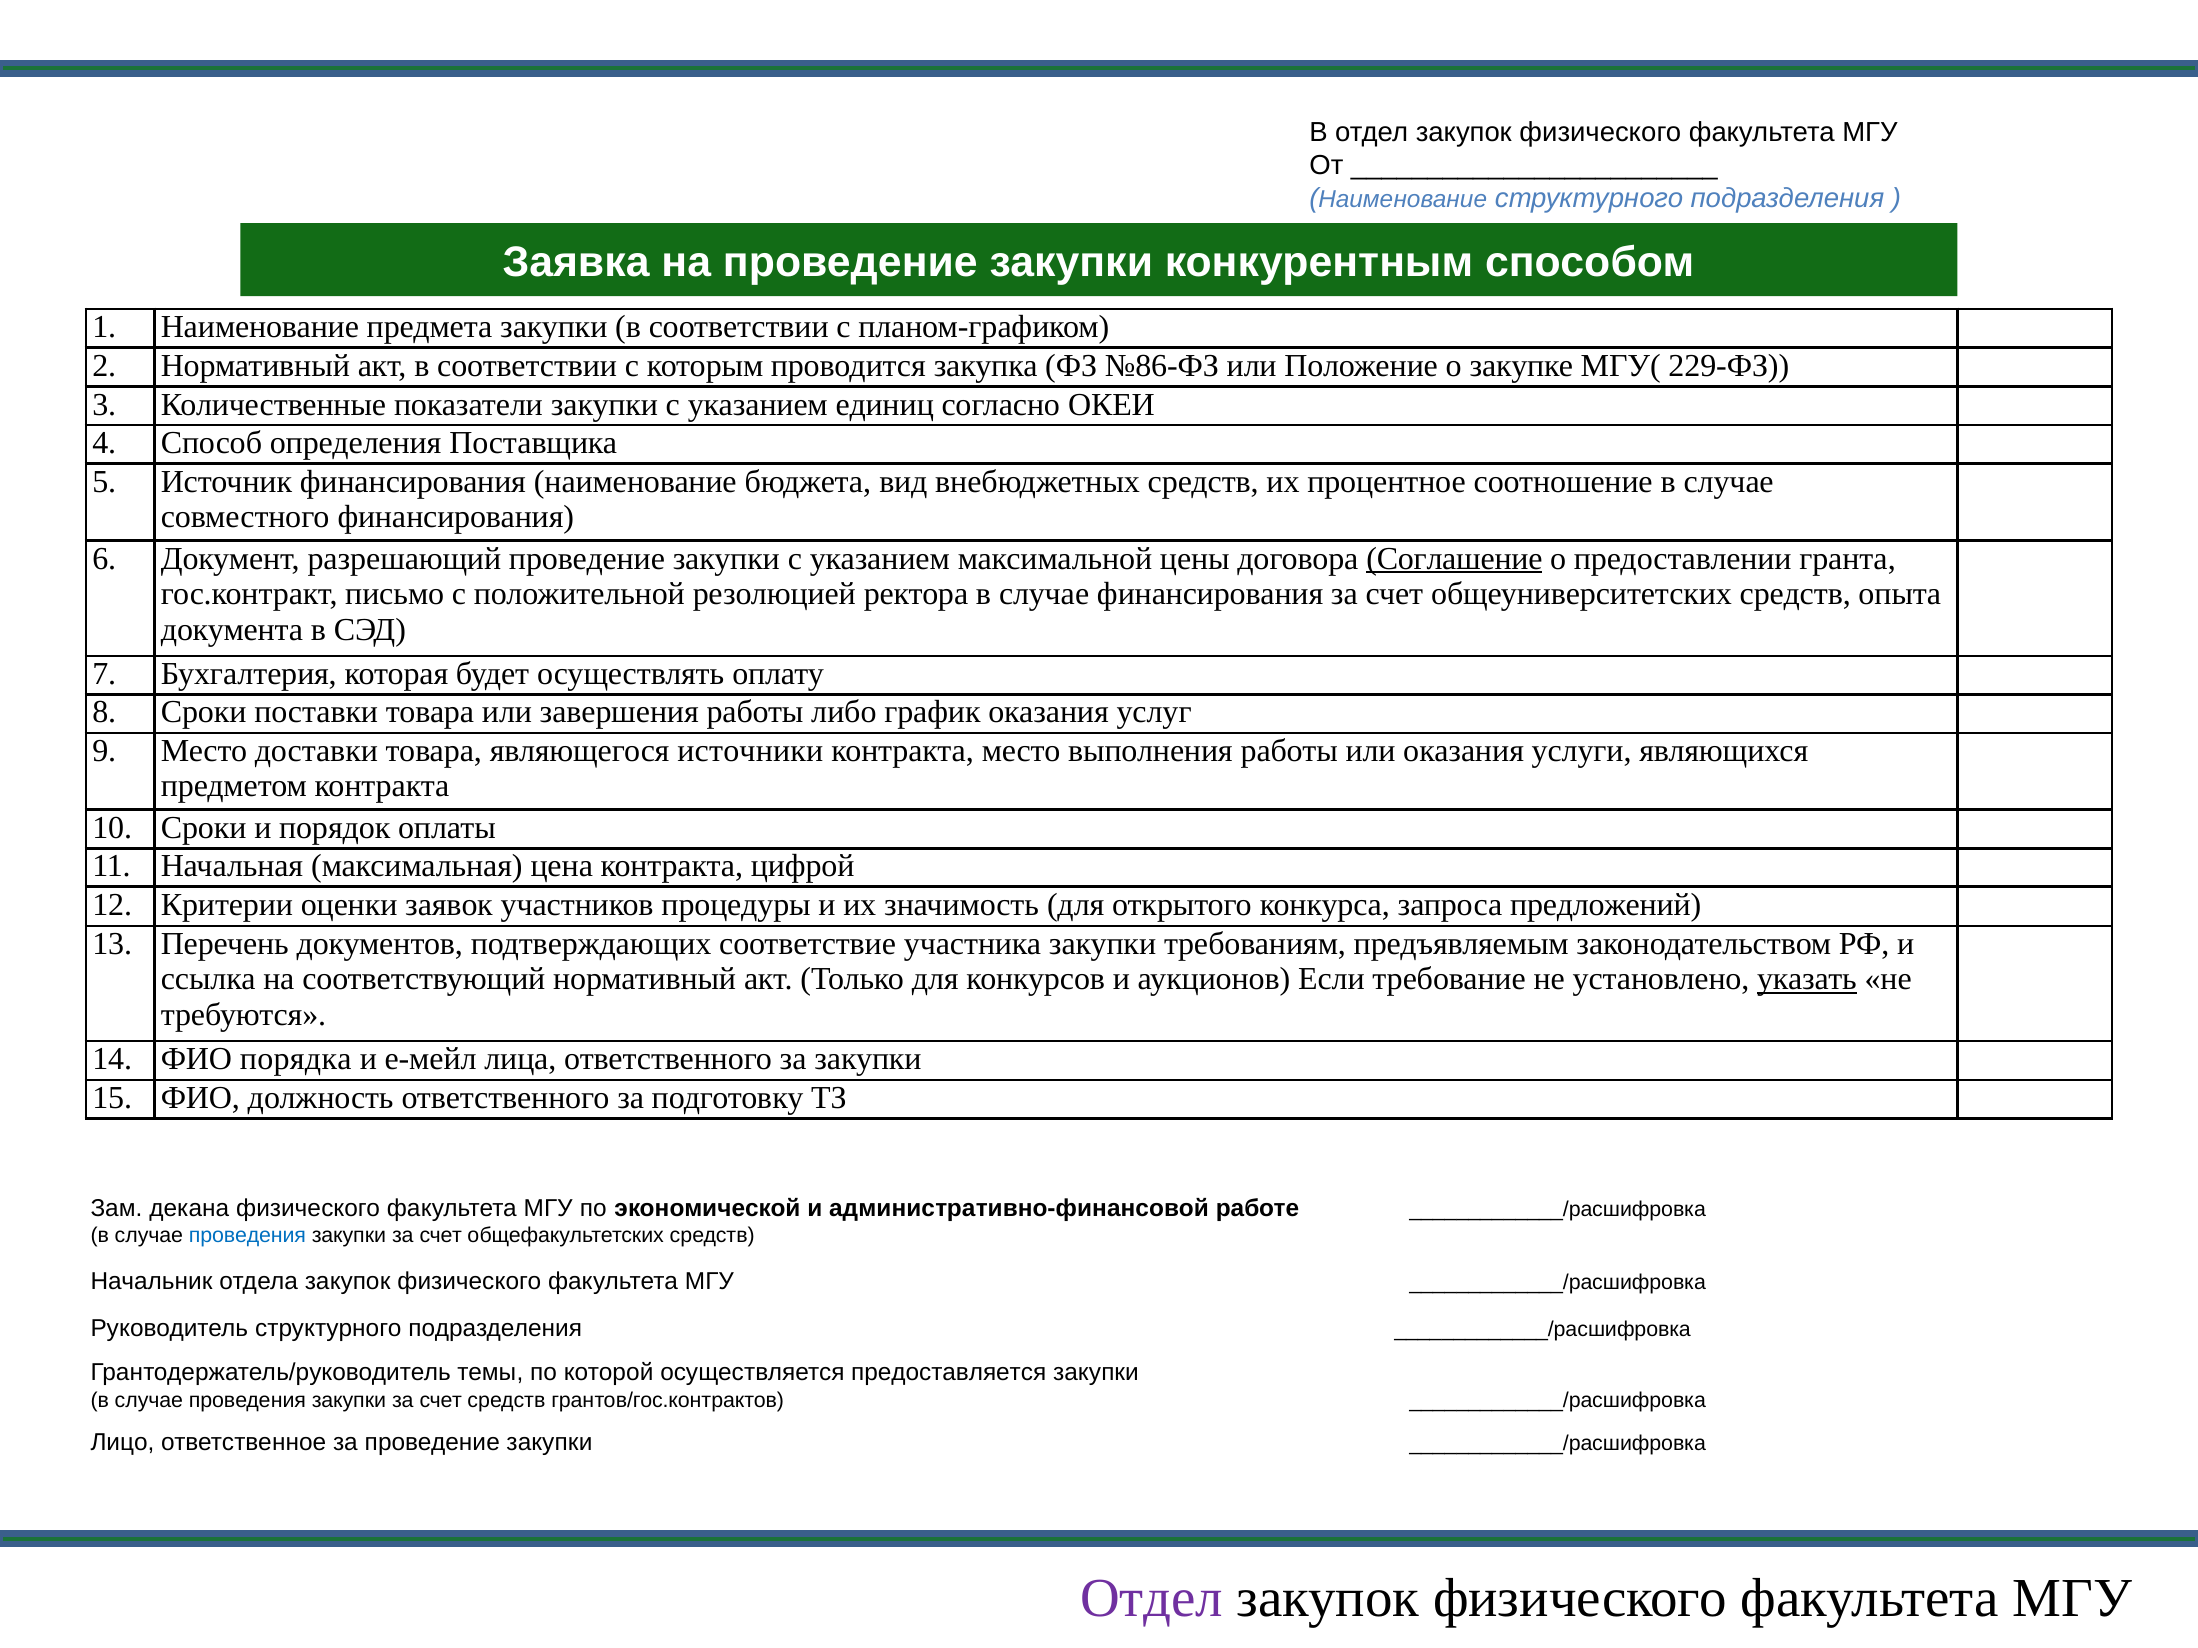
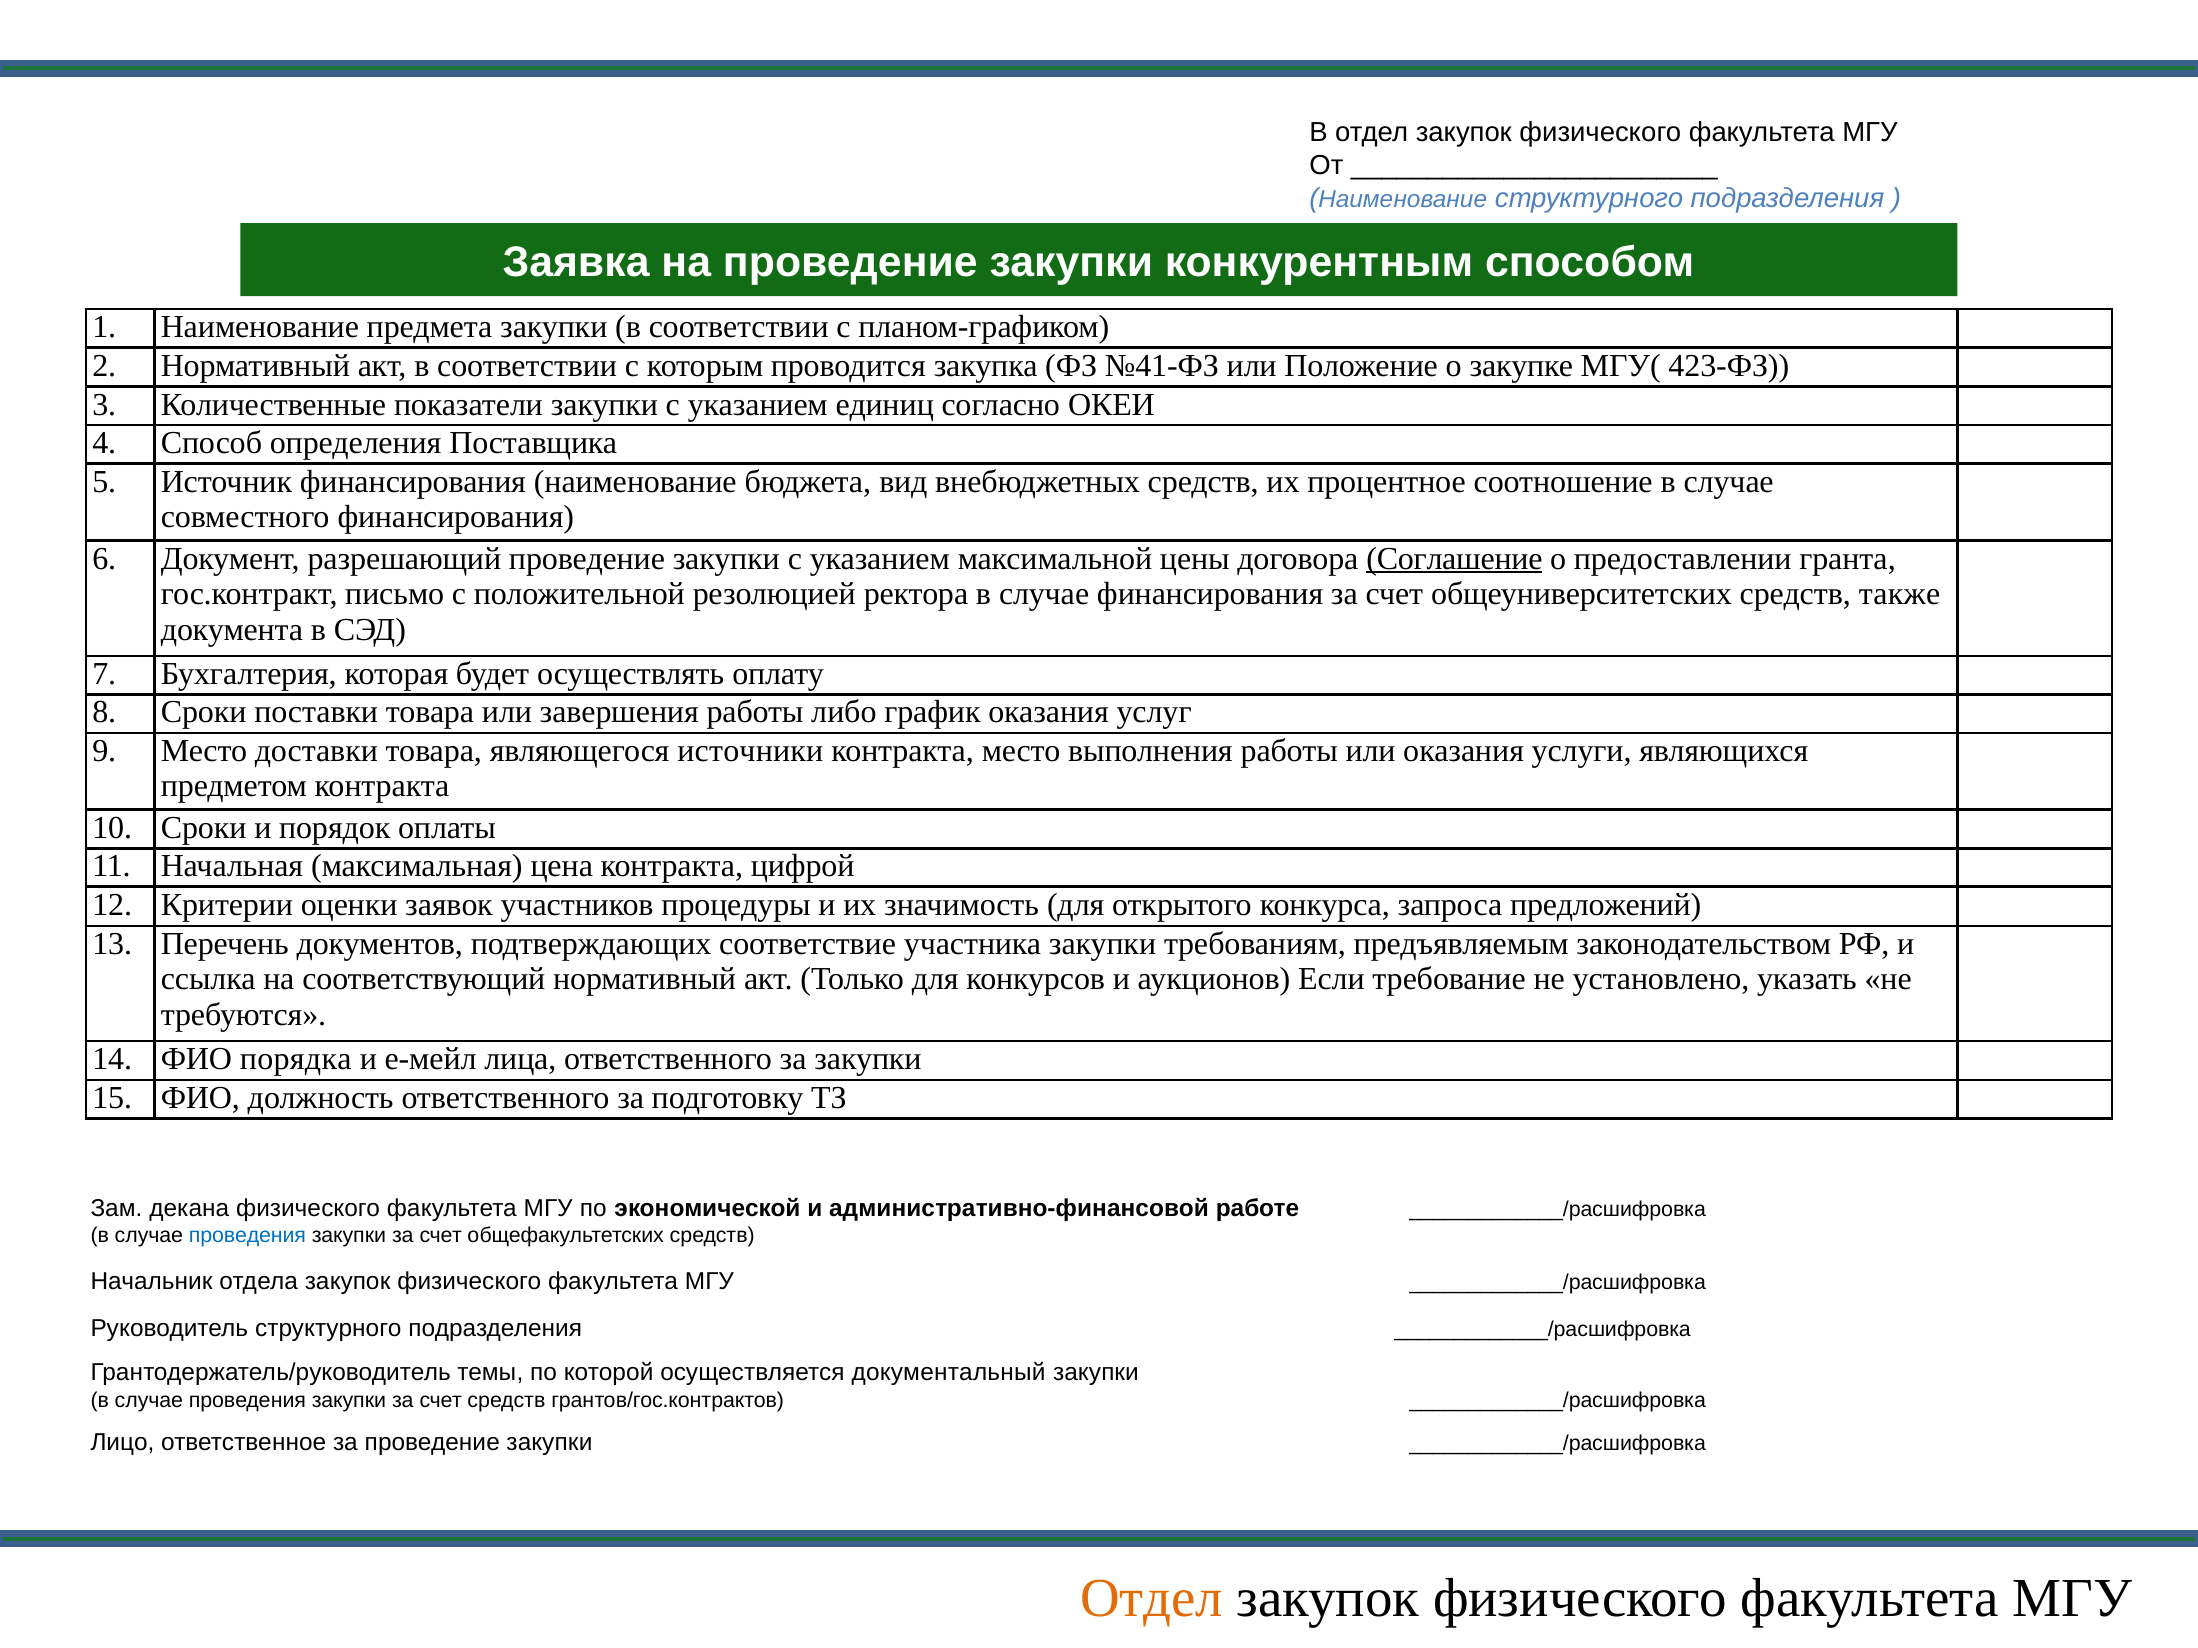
№86-ФЗ: №86-ФЗ -> №41-ФЗ
229-ФЗ: 229-ФЗ -> 423-ФЗ
опыта: опыта -> также
указать underline: present -> none
предоставляется: предоставляется -> документальный
Отдел at (1152, 1599) colour: purple -> orange
